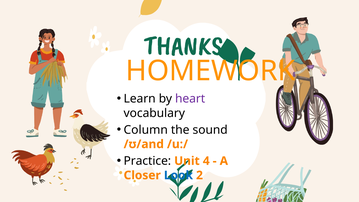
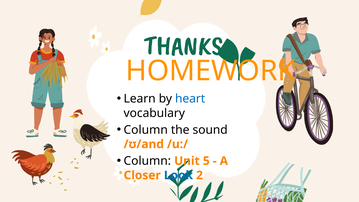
heart colour: purple -> blue
Practice at (147, 161): Practice -> Column
4: 4 -> 5
